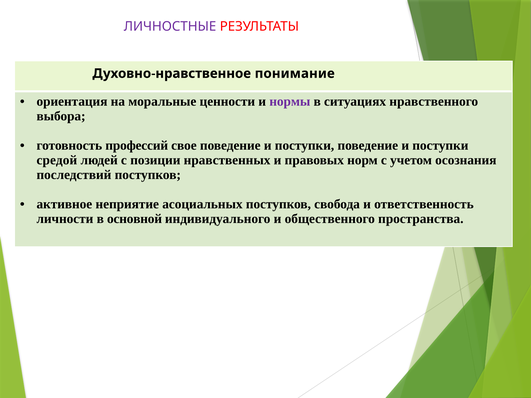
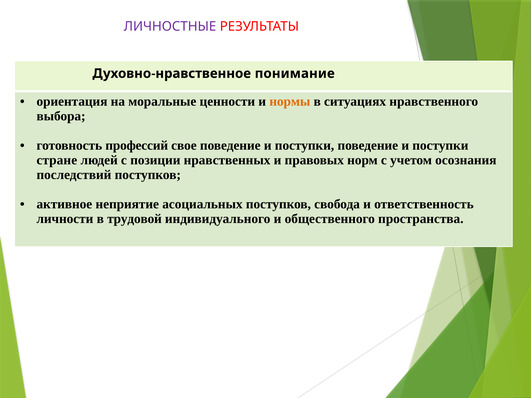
нормы colour: purple -> orange
средой: средой -> стране
основной: основной -> трудовой
